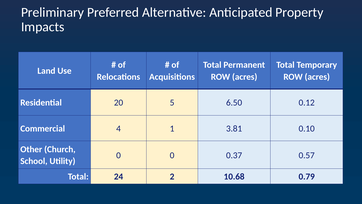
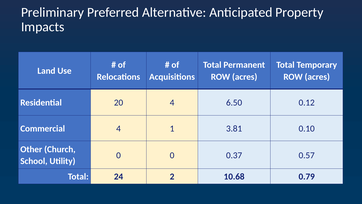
20 5: 5 -> 4
